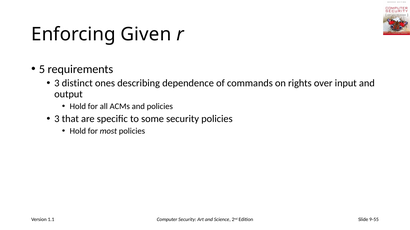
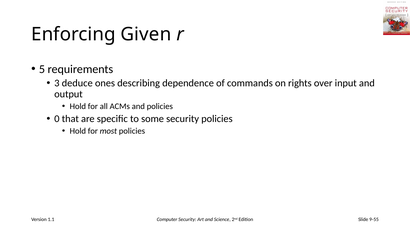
distinct: distinct -> deduce
3 at (57, 119): 3 -> 0
